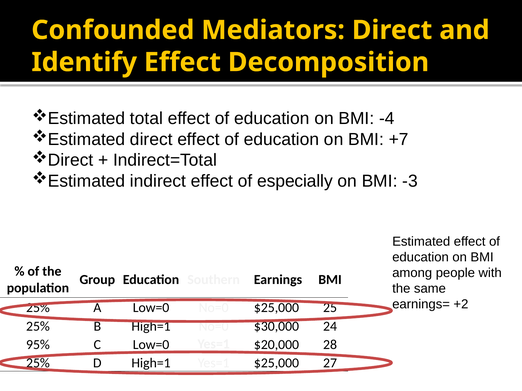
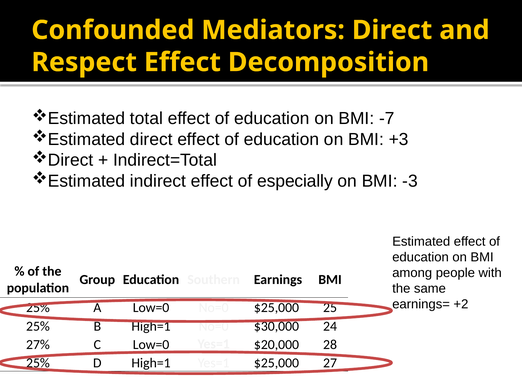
Identify: Identify -> Respect
-4: -4 -> -7
+7: +7 -> +3
95%: 95% -> 27%
